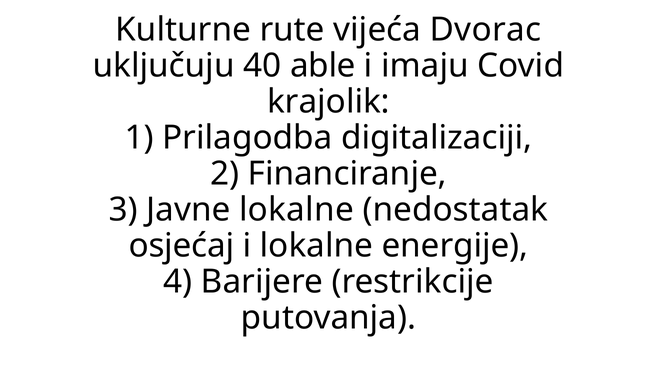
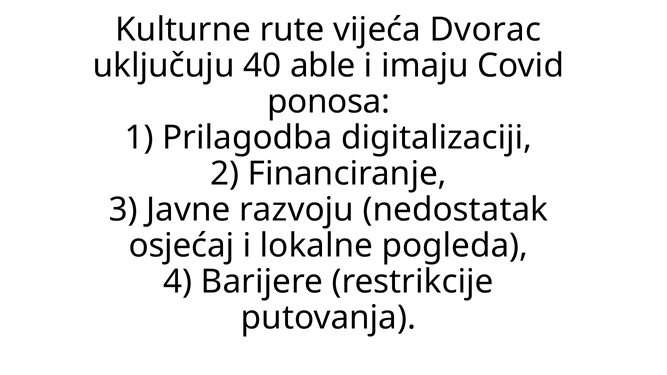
krajolik: krajolik -> ponosa
Javne lokalne: lokalne -> razvoju
energije: energije -> pogleda
